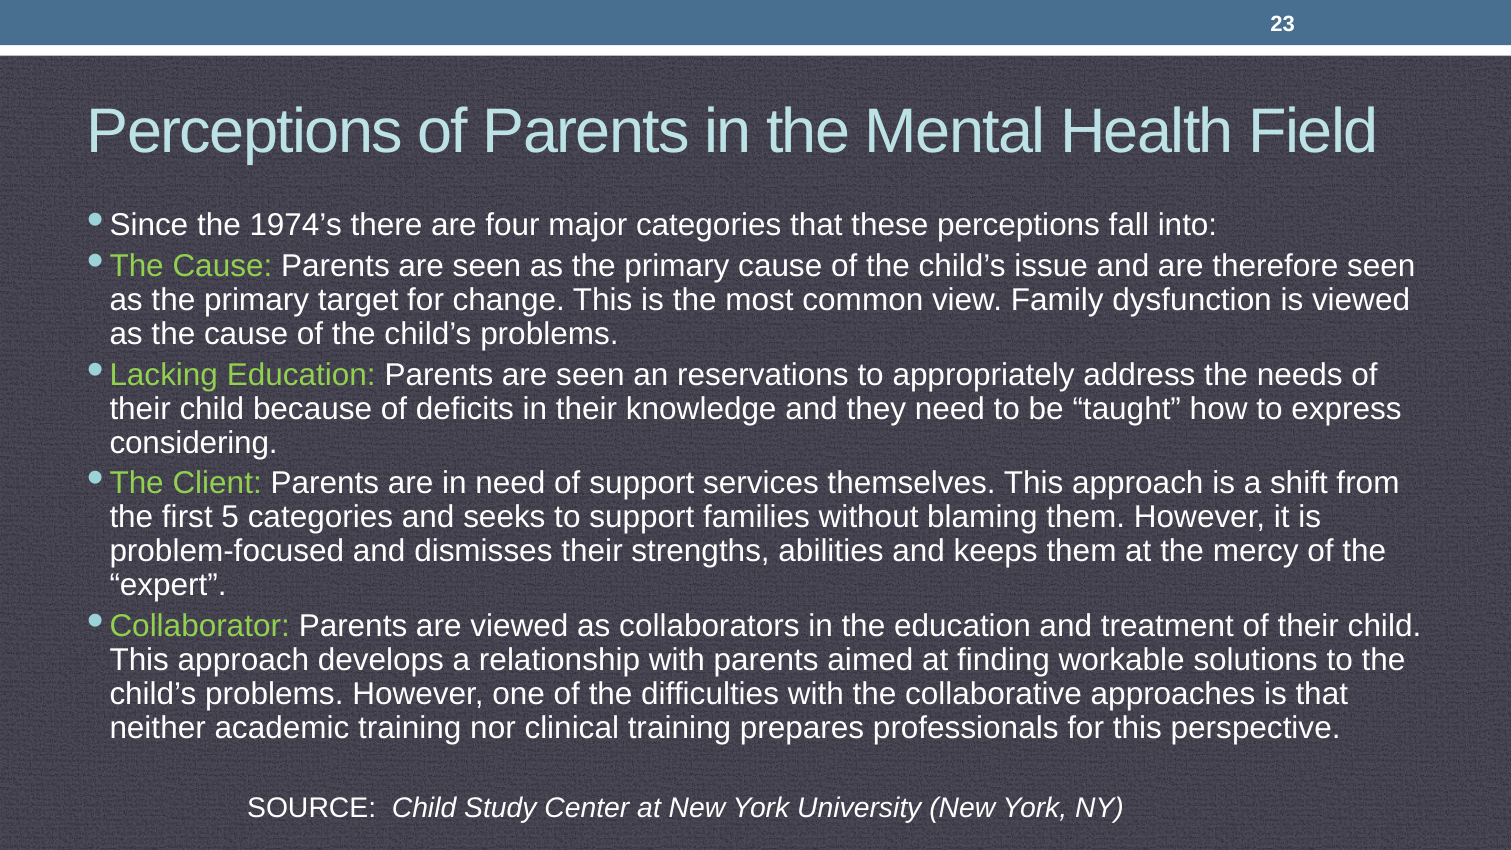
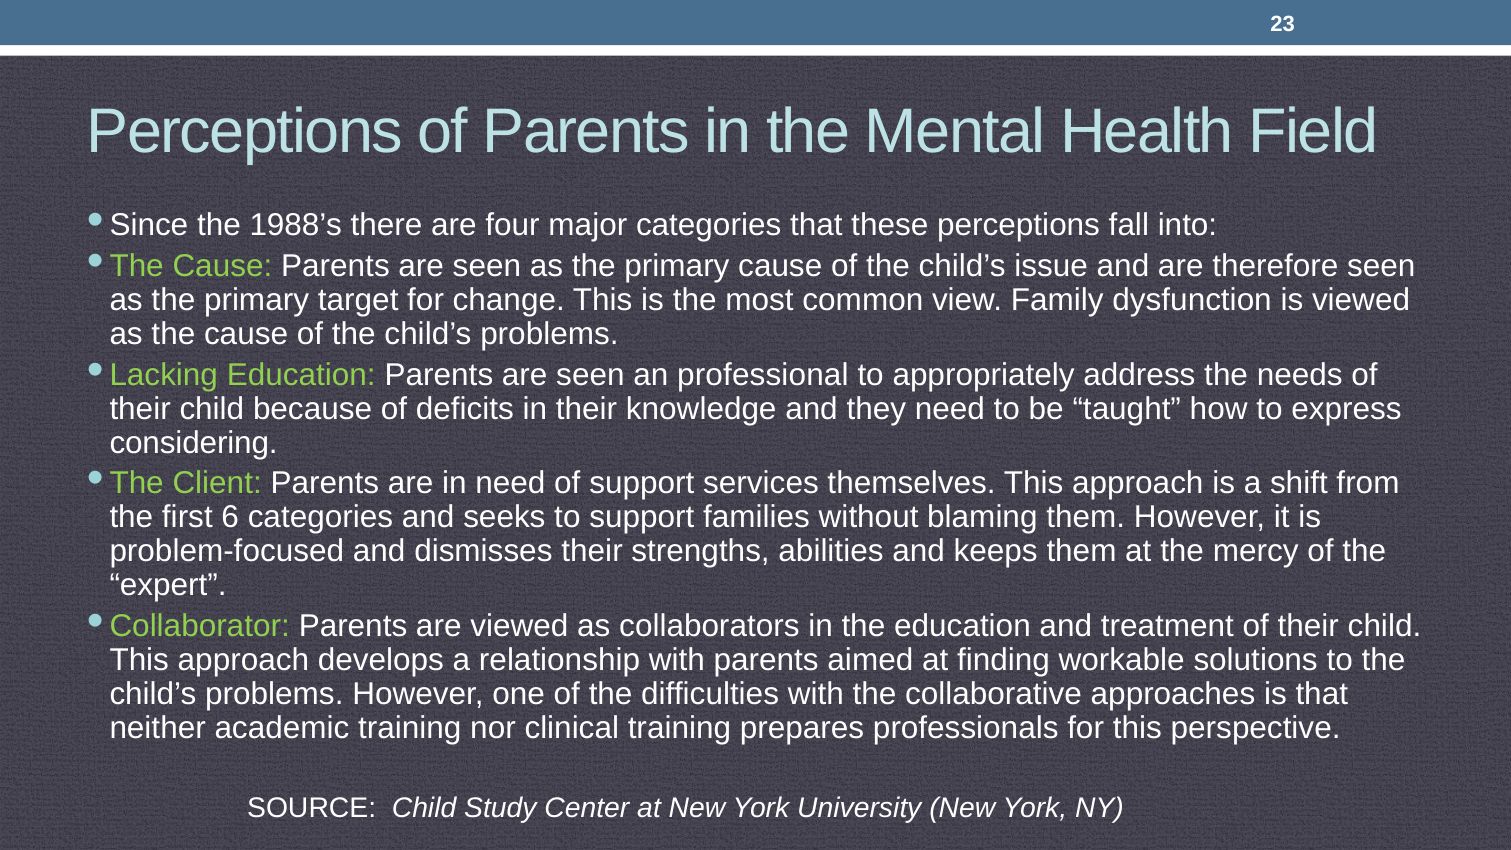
1974’s: 1974’s -> 1988’s
reservations: reservations -> professional
5: 5 -> 6
